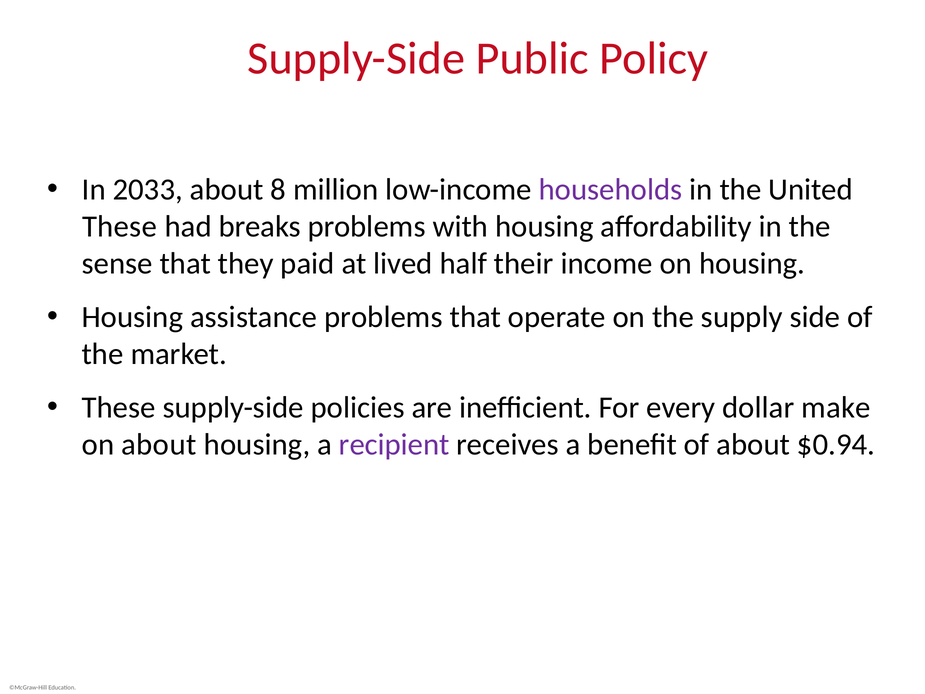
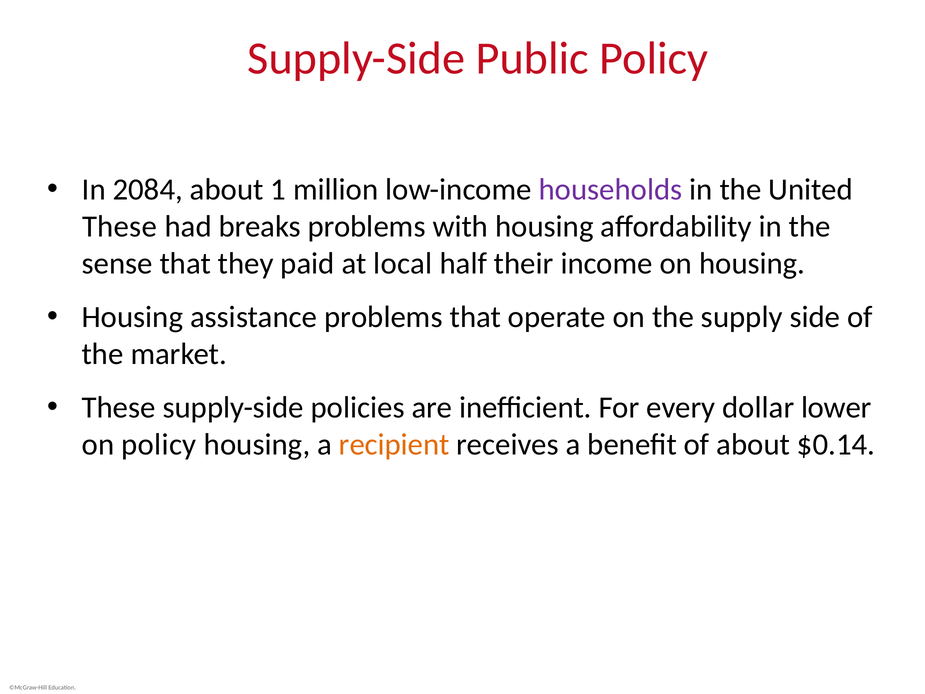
2033: 2033 -> 2084
8: 8 -> 1
lived: lived -> local
make: make -> lower
on about: about -> policy
recipient colour: purple -> orange
$0.94: $0.94 -> $0.14
